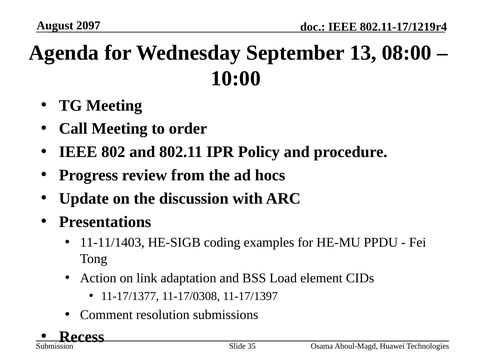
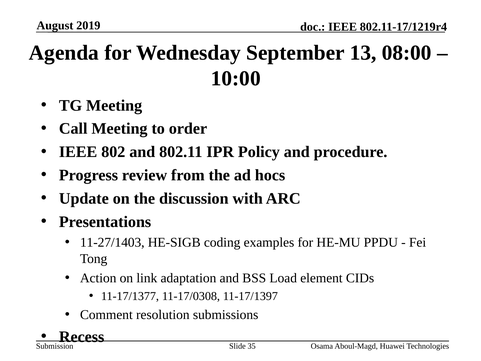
2097: 2097 -> 2019
11-11/1403: 11-11/1403 -> 11-27/1403
